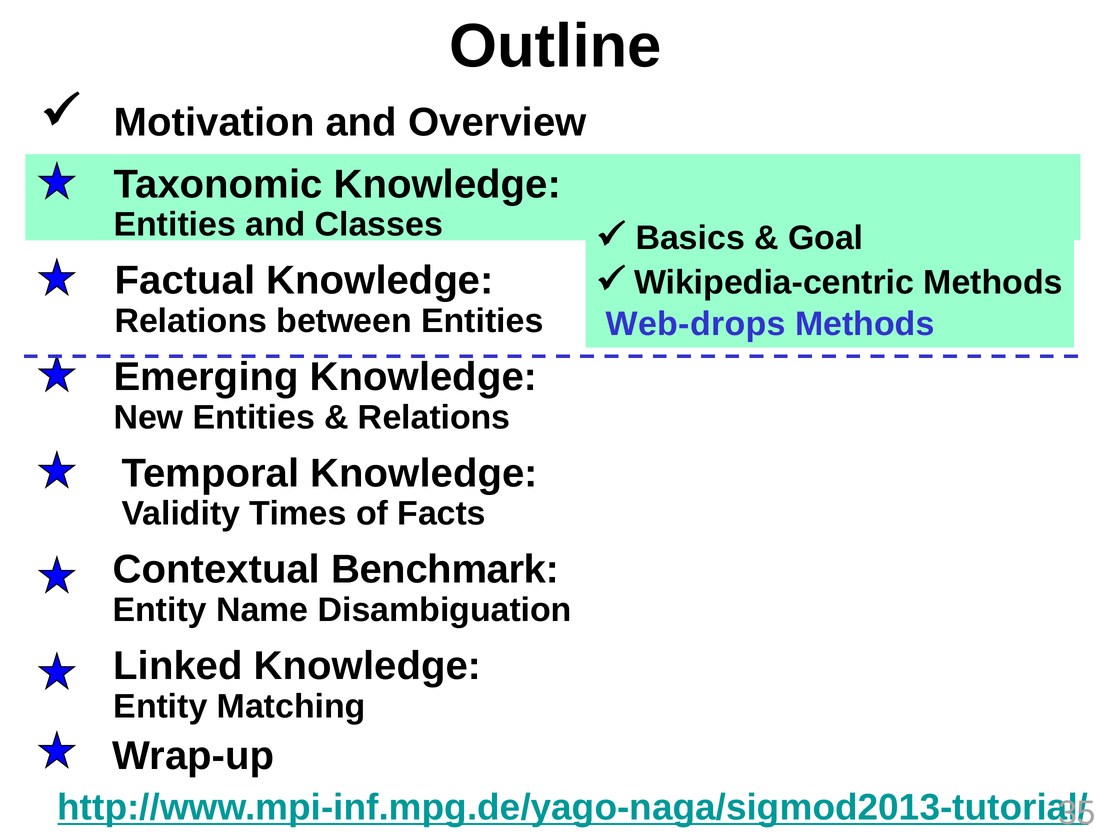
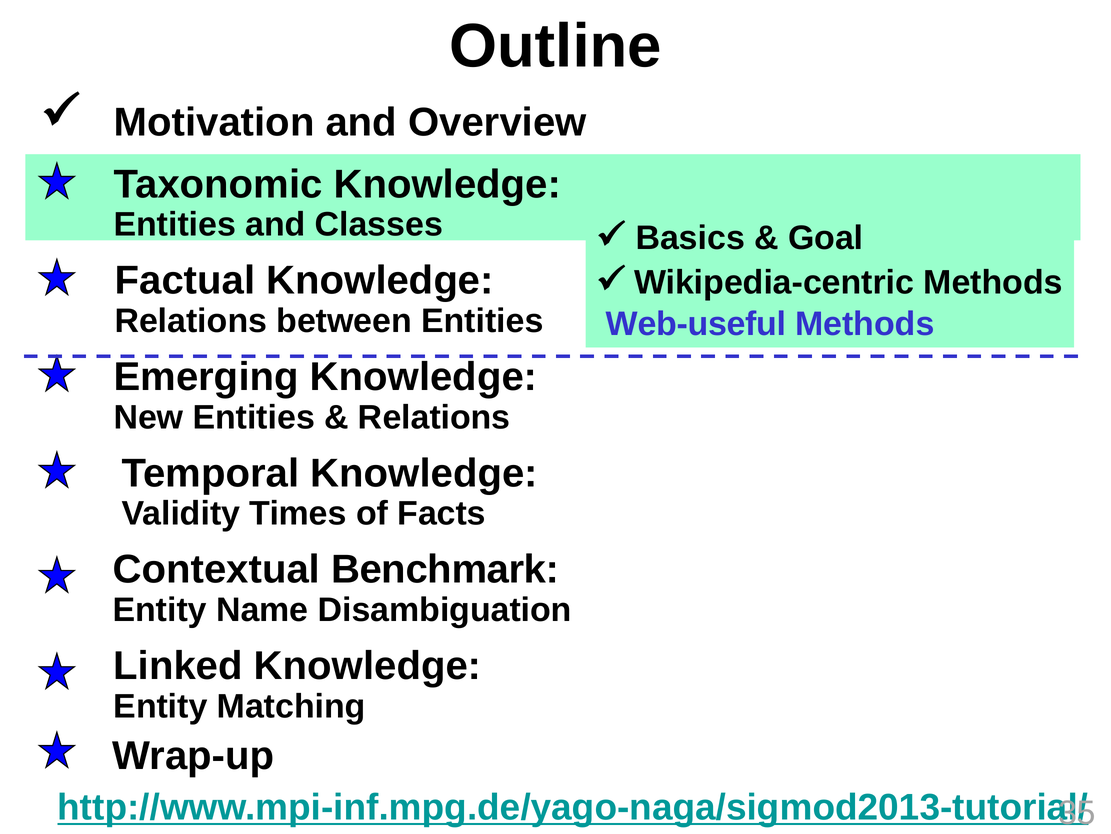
Web-drops: Web-drops -> Web-useful
